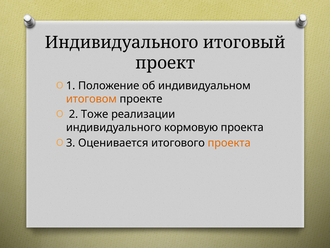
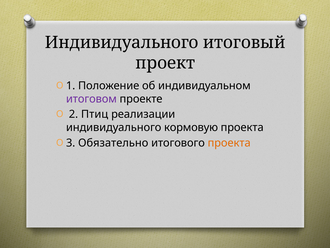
итоговом colour: orange -> purple
Тоже: Тоже -> Птиц
Оценивается: Оценивается -> Обязательно
